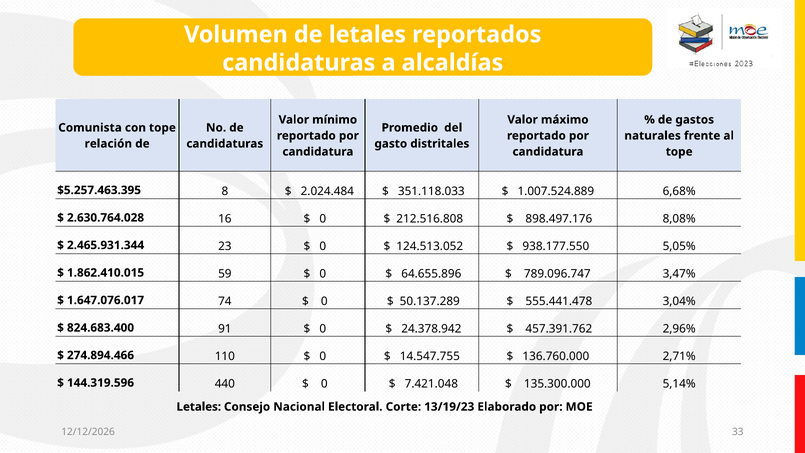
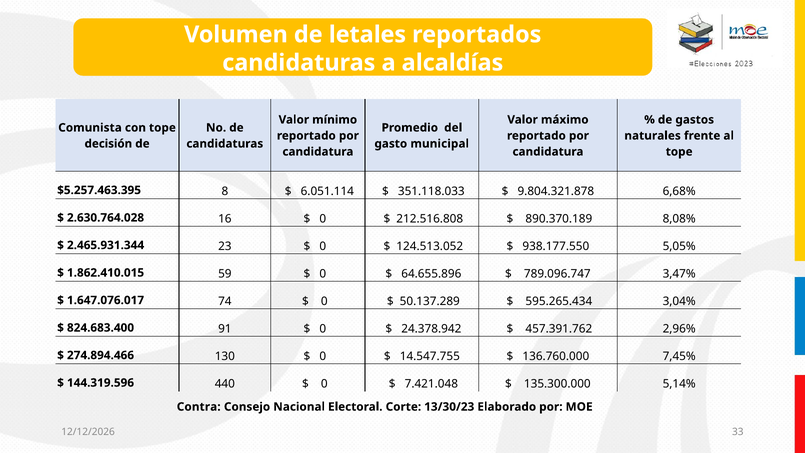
relación: relación -> decisión
distritales: distritales -> municipal
2.024.484: 2.024.484 -> 6.051.114
1.007.524.889: 1.007.524.889 -> 9.804.321.878
898.497.176: 898.497.176 -> 890.370.189
555.441.478: 555.441.478 -> 595.265.434
110: 110 -> 130
2,71%: 2,71% -> 7,45%
Letales at (199, 407): Letales -> Contra
13/19/23: 13/19/23 -> 13/30/23
